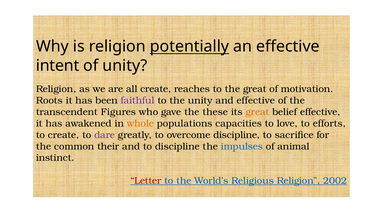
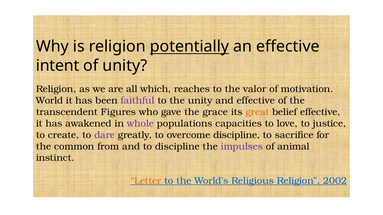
all create: create -> which
the great: great -> valor
Roots: Roots -> World
these: these -> grace
whole colour: orange -> purple
efforts: efforts -> justice
their: their -> from
impulses colour: blue -> purple
Letter colour: red -> orange
